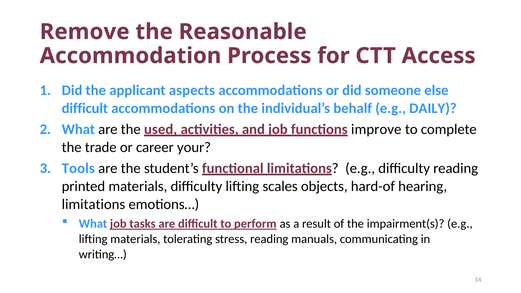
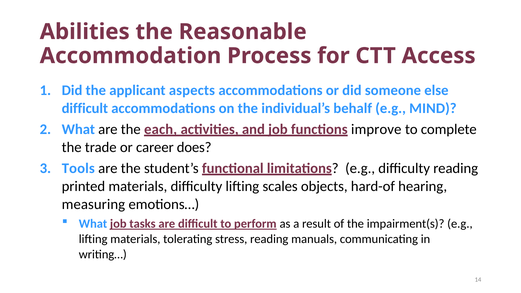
Remove: Remove -> Abilities
DAILY: DAILY -> MIND
used: used -> each
your: your -> does
limitations at (93, 204): limitations -> measuring
